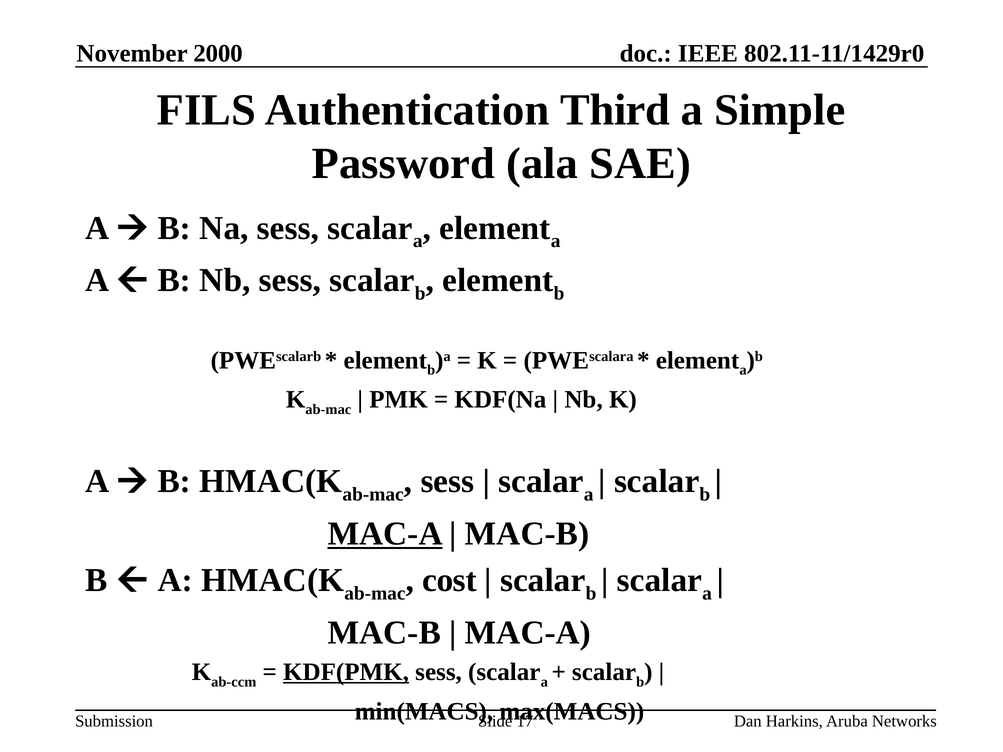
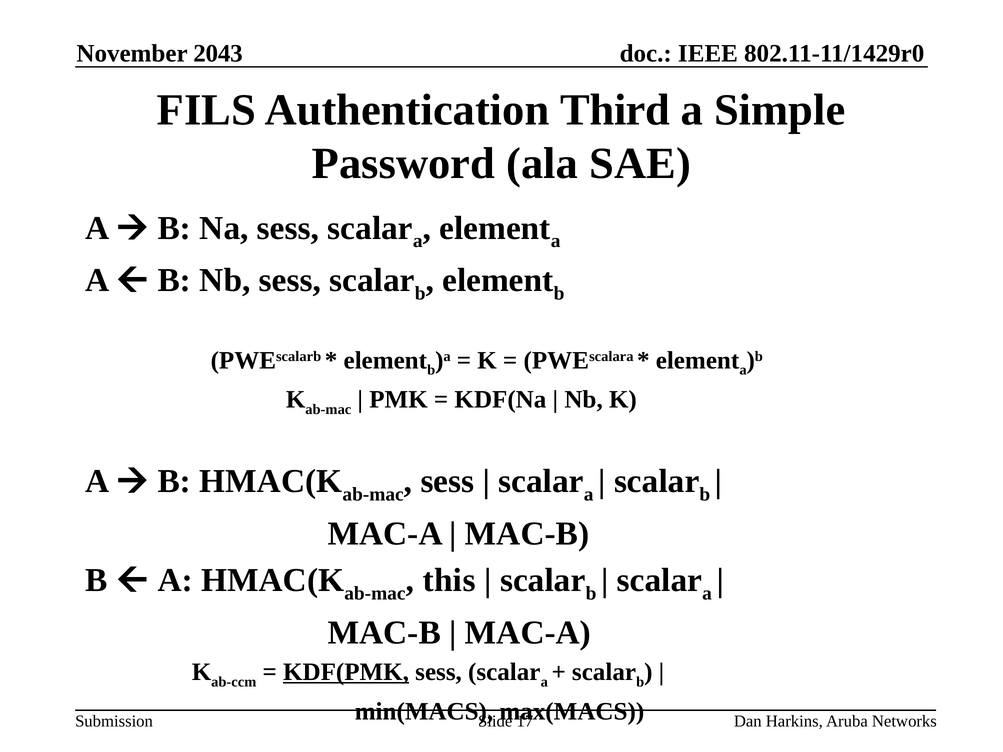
2000: 2000 -> 2043
MAC-A at (385, 534) underline: present -> none
cost: cost -> this
